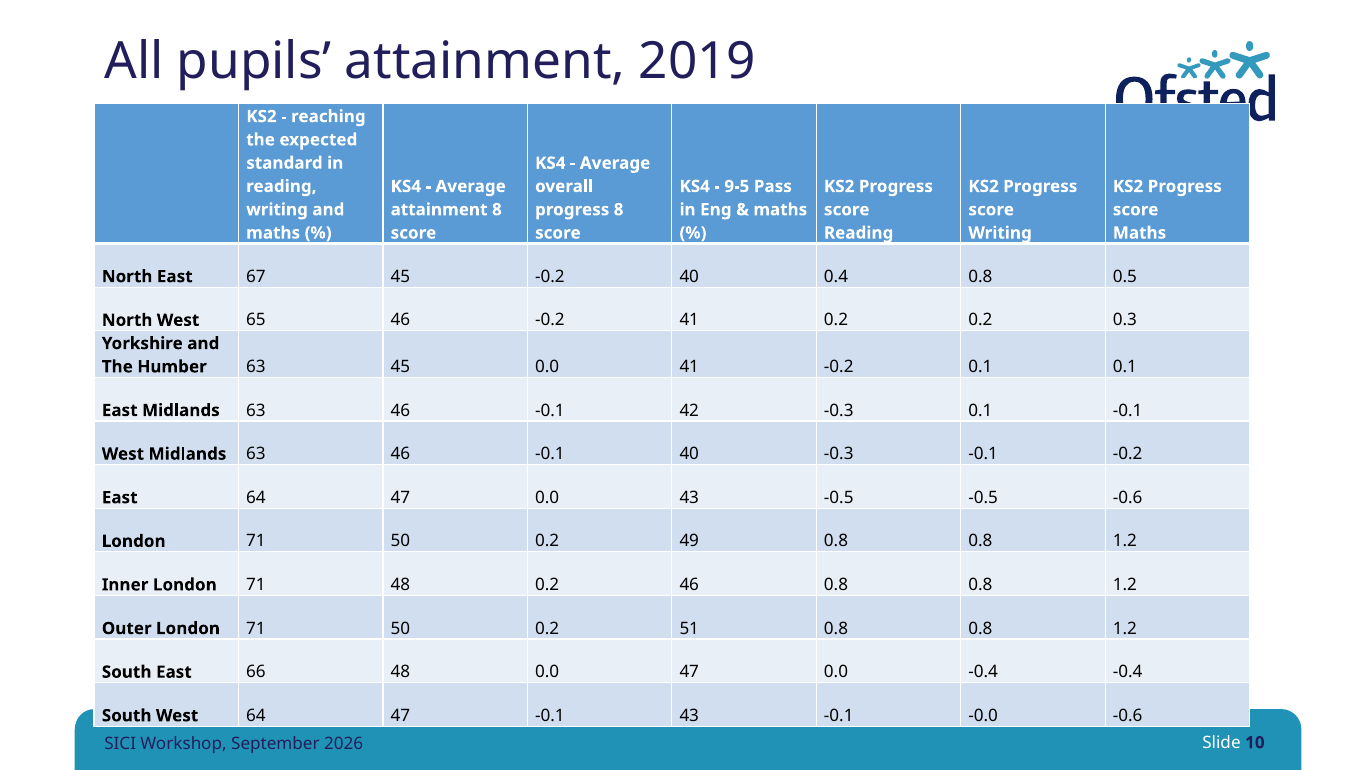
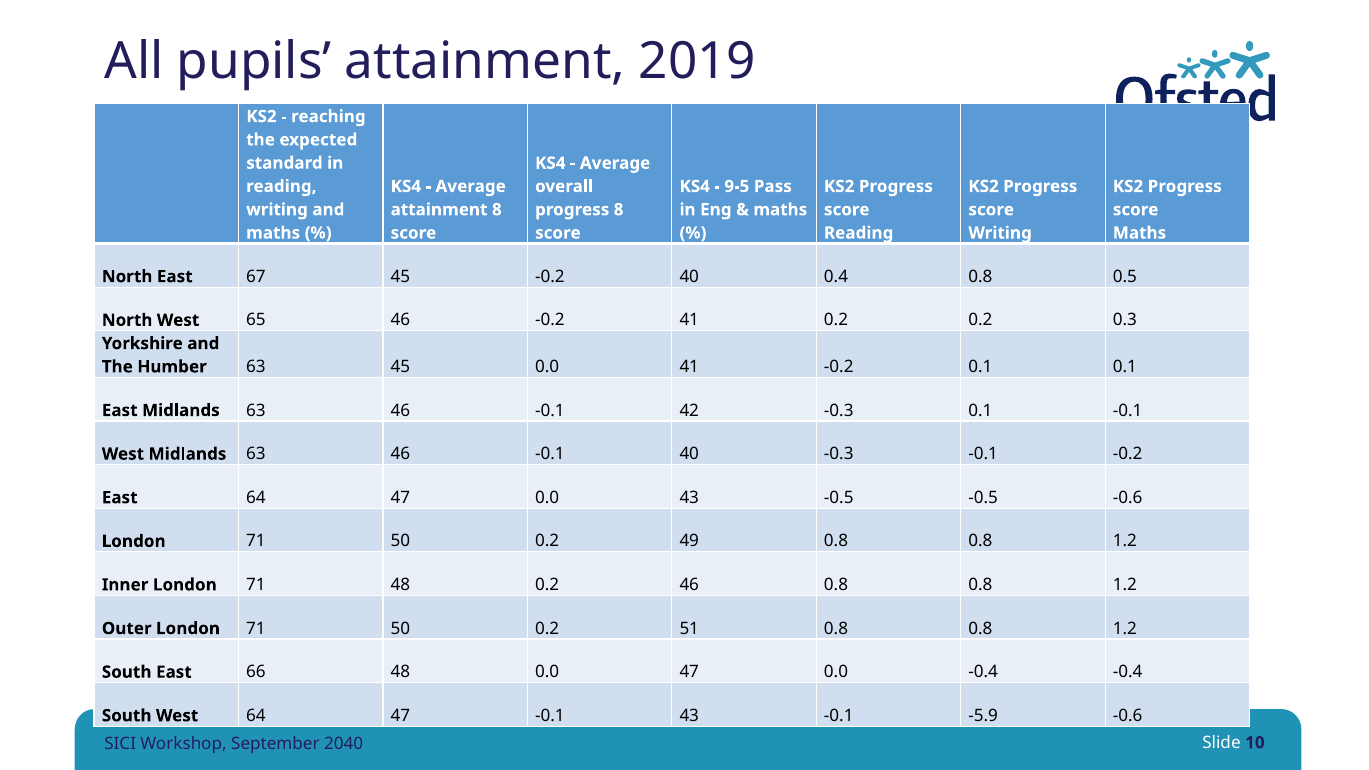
-0.0: -0.0 -> -5.9
2026: 2026 -> 2040
